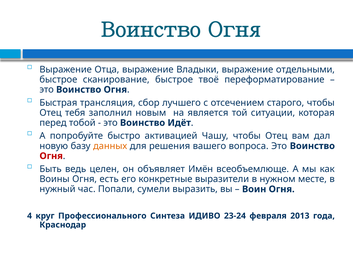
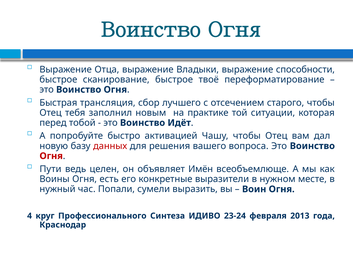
отдельными: отдельными -> способности
является: является -> практике
данных colour: orange -> red
Быть: Быть -> Пути
